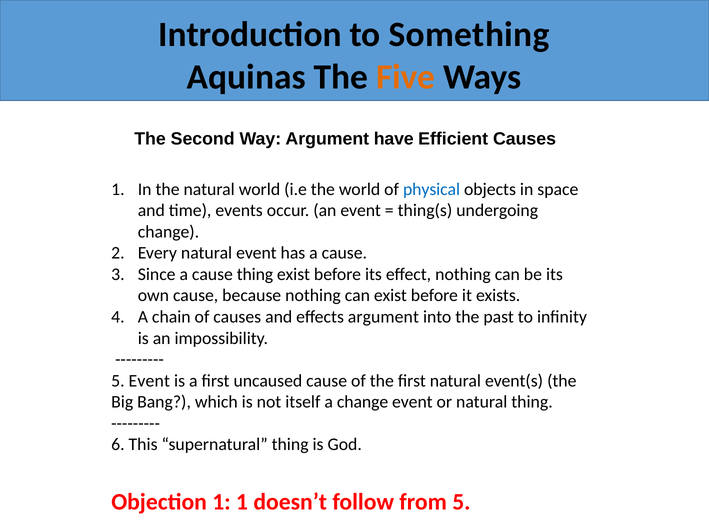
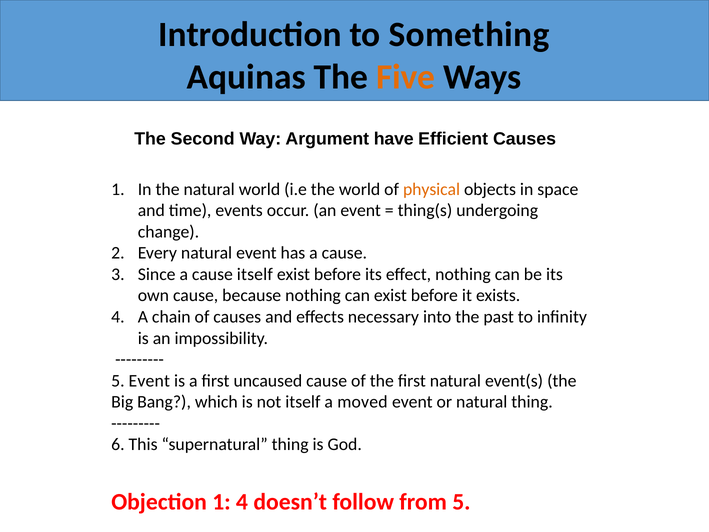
physical colour: blue -> orange
cause thing: thing -> itself
effects argument: argument -> necessary
a change: change -> moved
1 1: 1 -> 4
